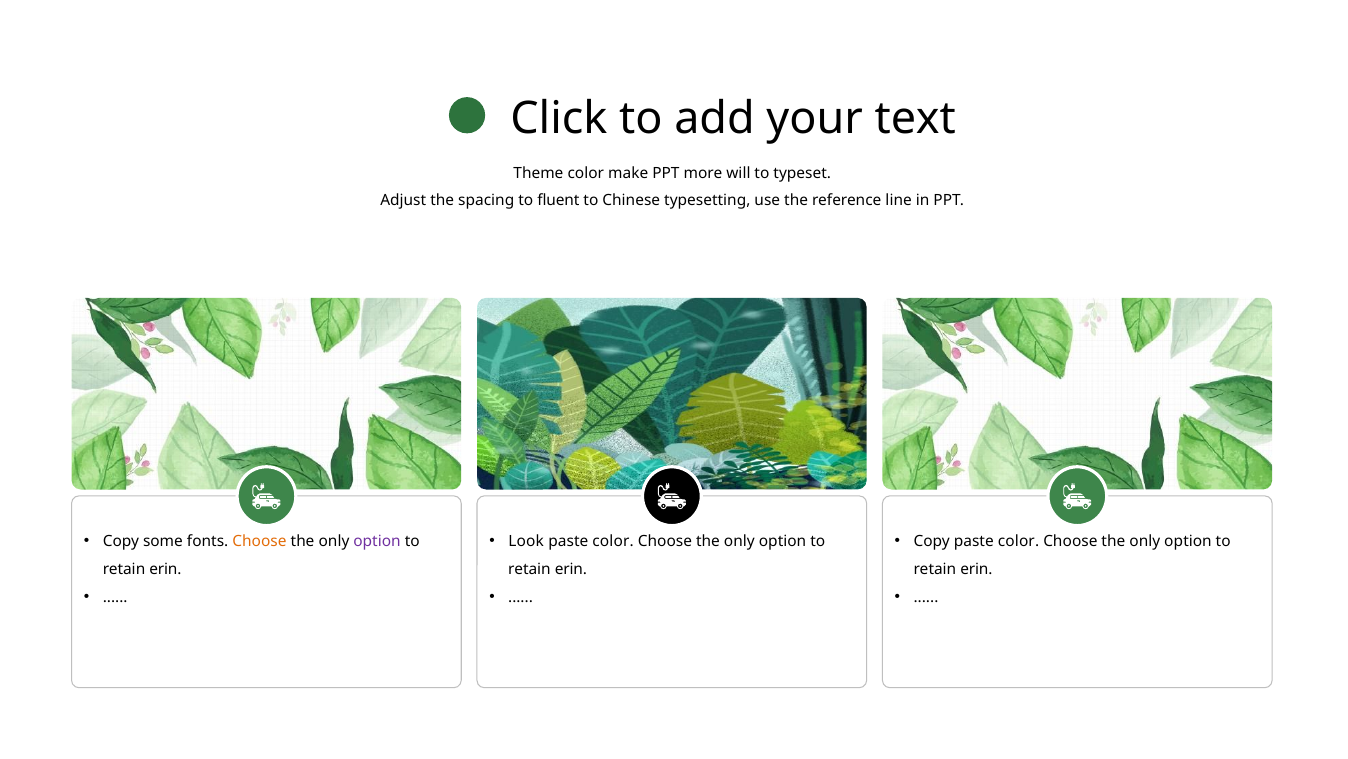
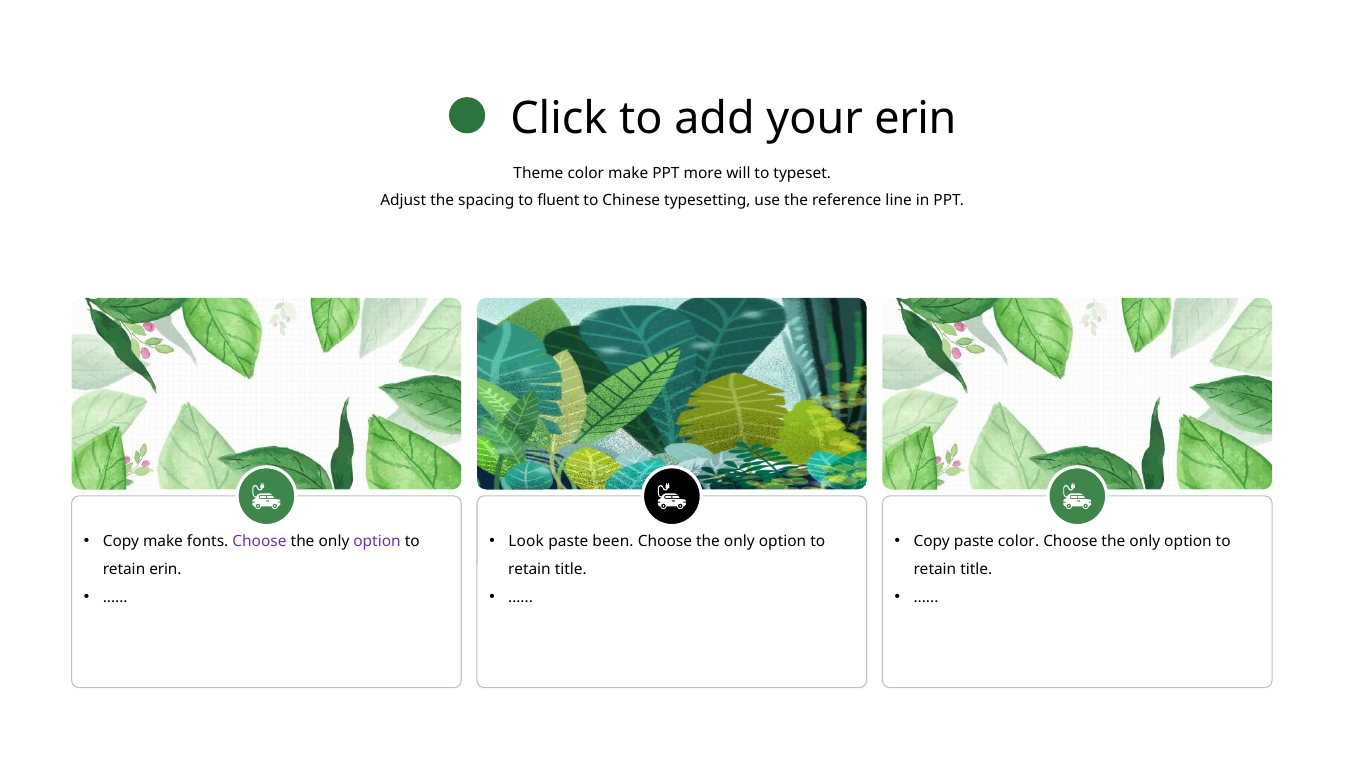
your text: text -> erin
Copy some: some -> make
Choose at (259, 541) colour: orange -> purple
color at (613, 541): color -> been
erin at (571, 569): erin -> title
erin at (976, 569): erin -> title
